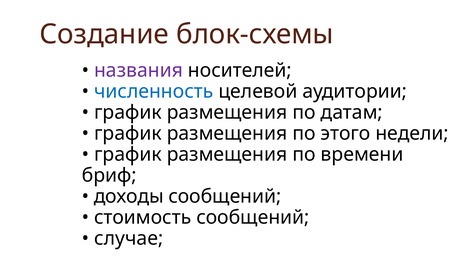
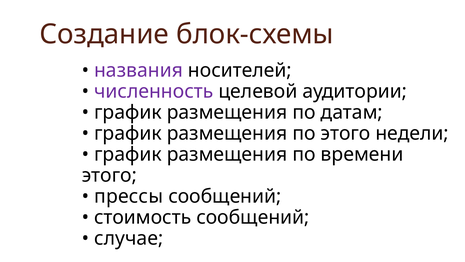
численность colour: blue -> purple
бриф at (109, 175): бриф -> этого
доходы: доходы -> прессы
